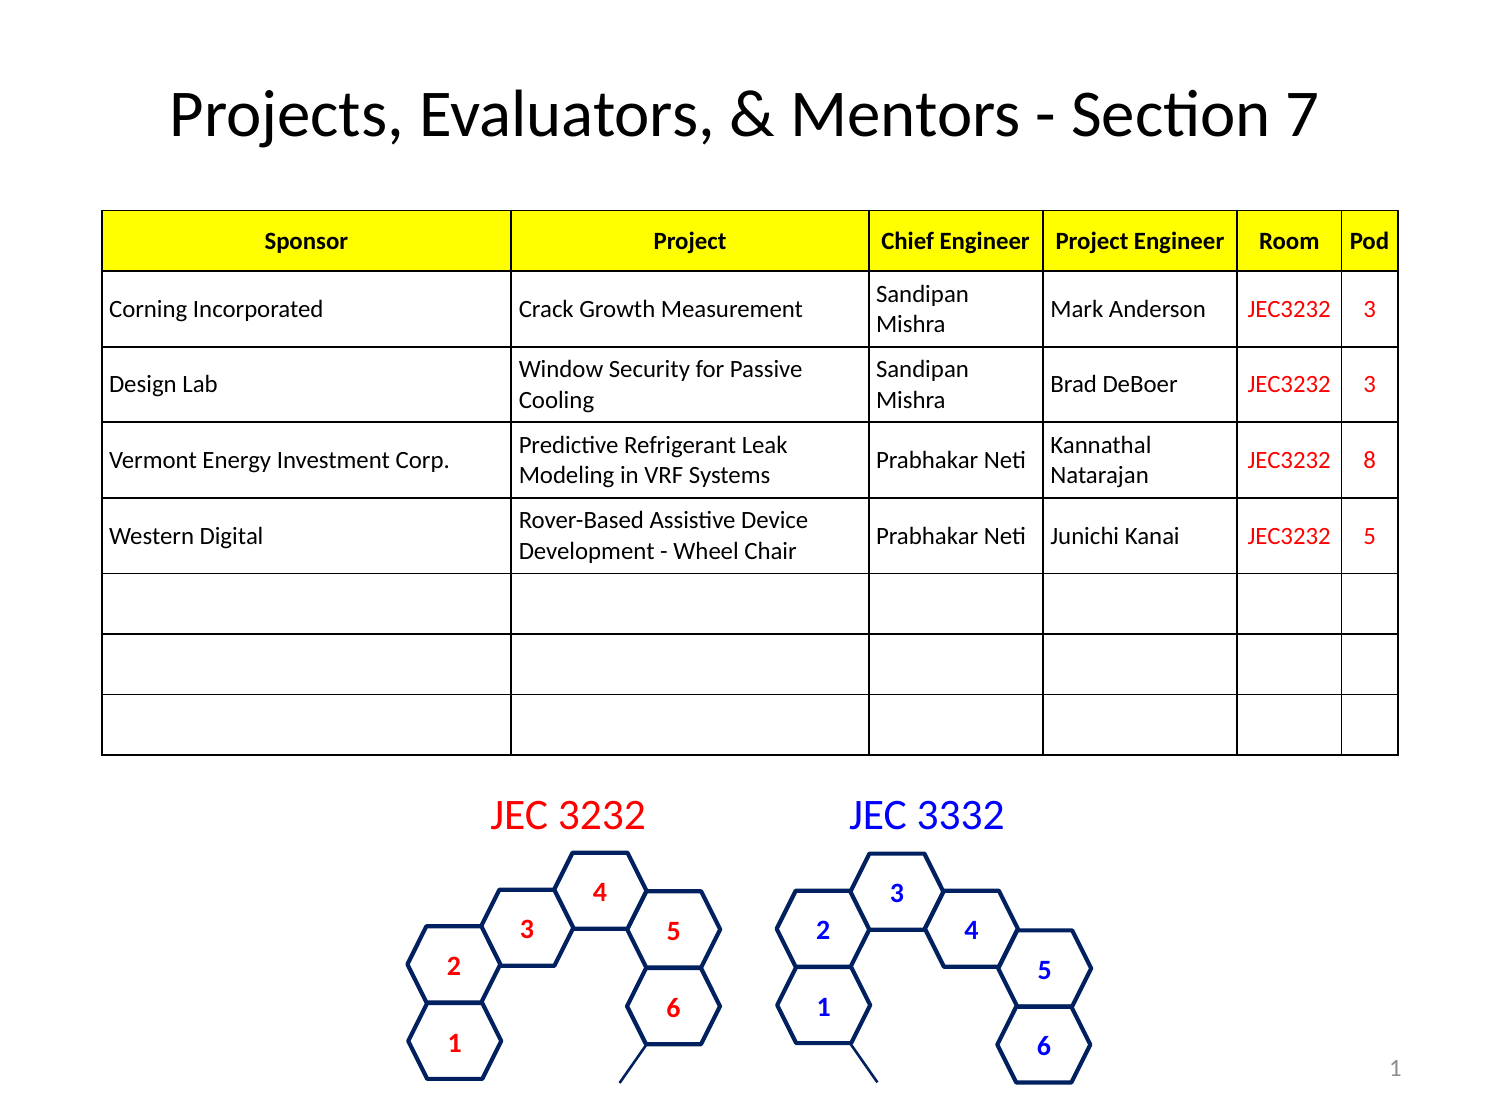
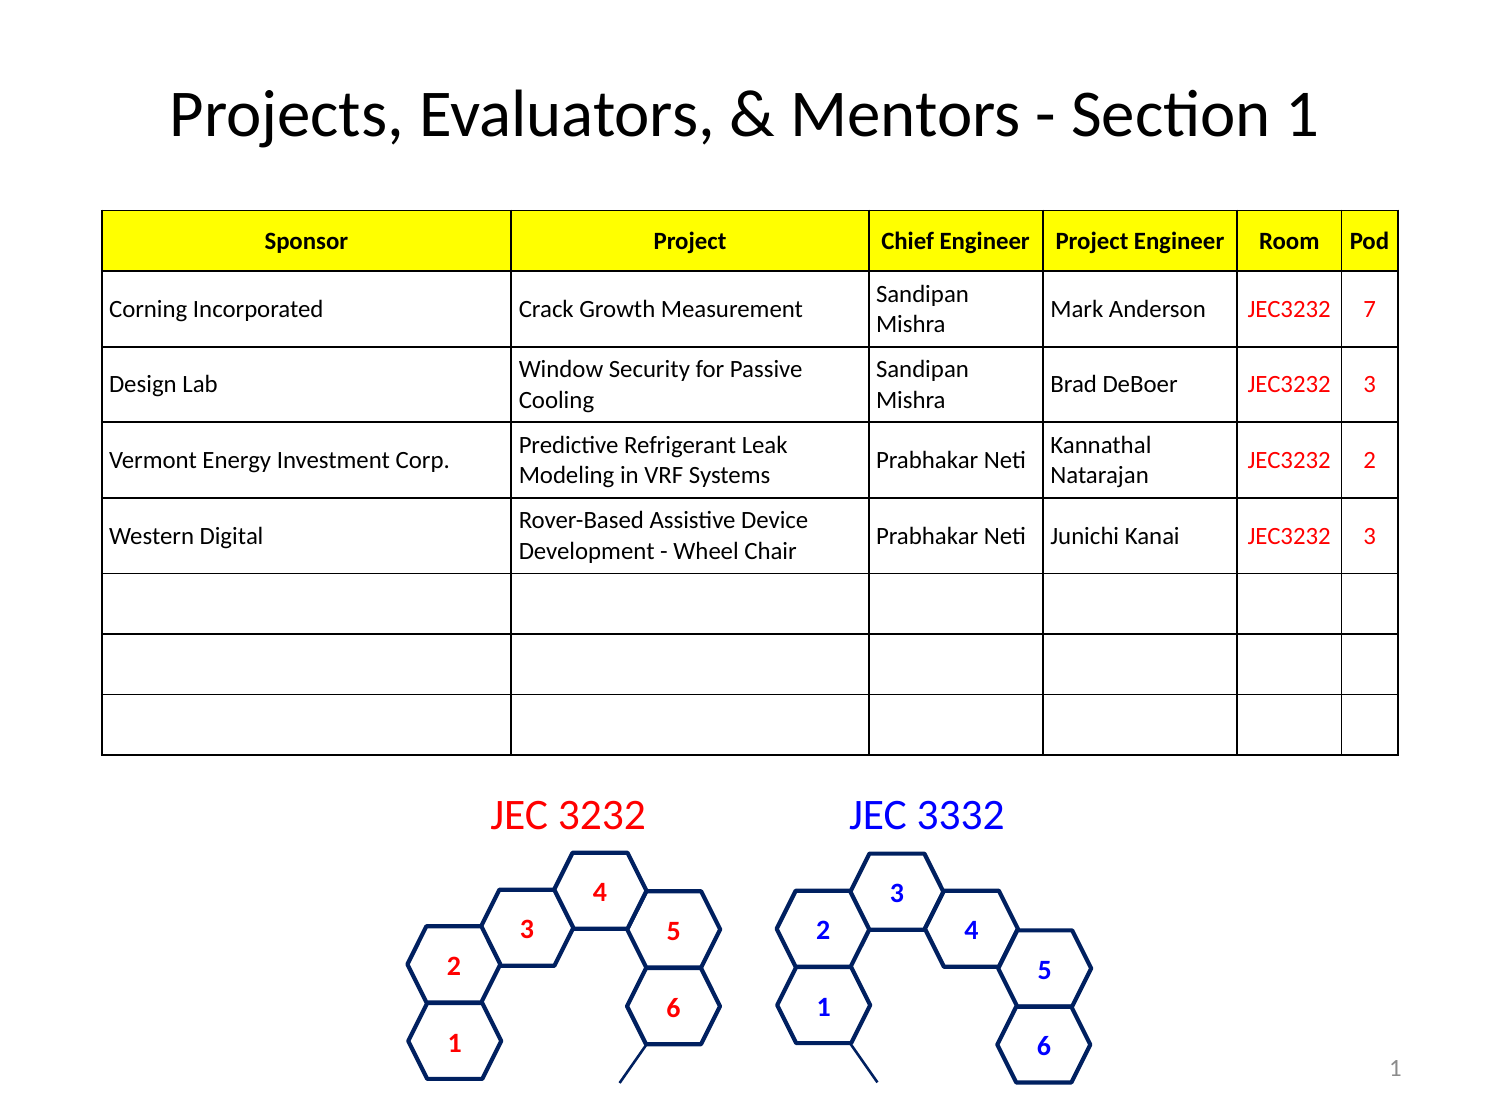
Section 7: 7 -> 1
Anderson JEC3232 3: 3 -> 7
JEC3232 8: 8 -> 2
Kanai JEC3232 5: 5 -> 3
